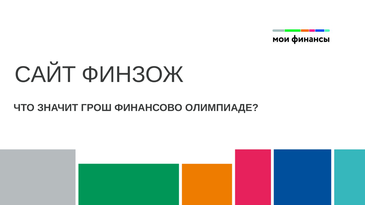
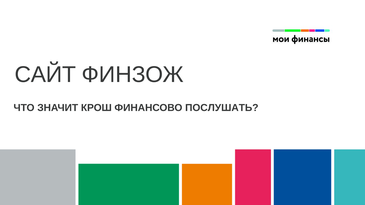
ГРОШ: ГРОШ -> КРОШ
ОЛИМПИАДЕ: ОЛИМПИАДЕ -> ПОСЛУШАТЬ
